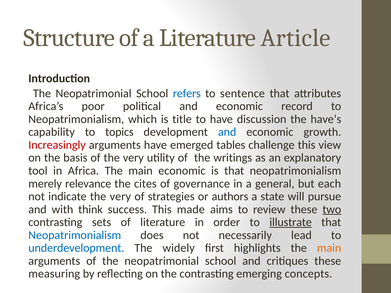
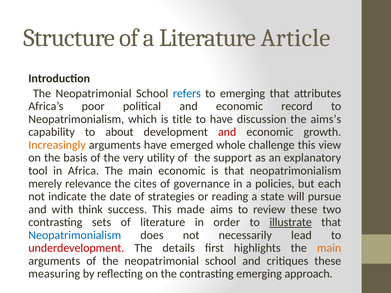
to sentence: sentence -> emerging
have’s: have’s -> aims’s
topics: topics -> about
and at (227, 132) colour: blue -> red
Increasingly colour: red -> orange
tables: tables -> whole
writings: writings -> support
general: general -> policies
indicate the very: very -> date
authors: authors -> reading
two underline: present -> none
underdevelopment colour: blue -> red
widely: widely -> details
concepts: concepts -> approach
